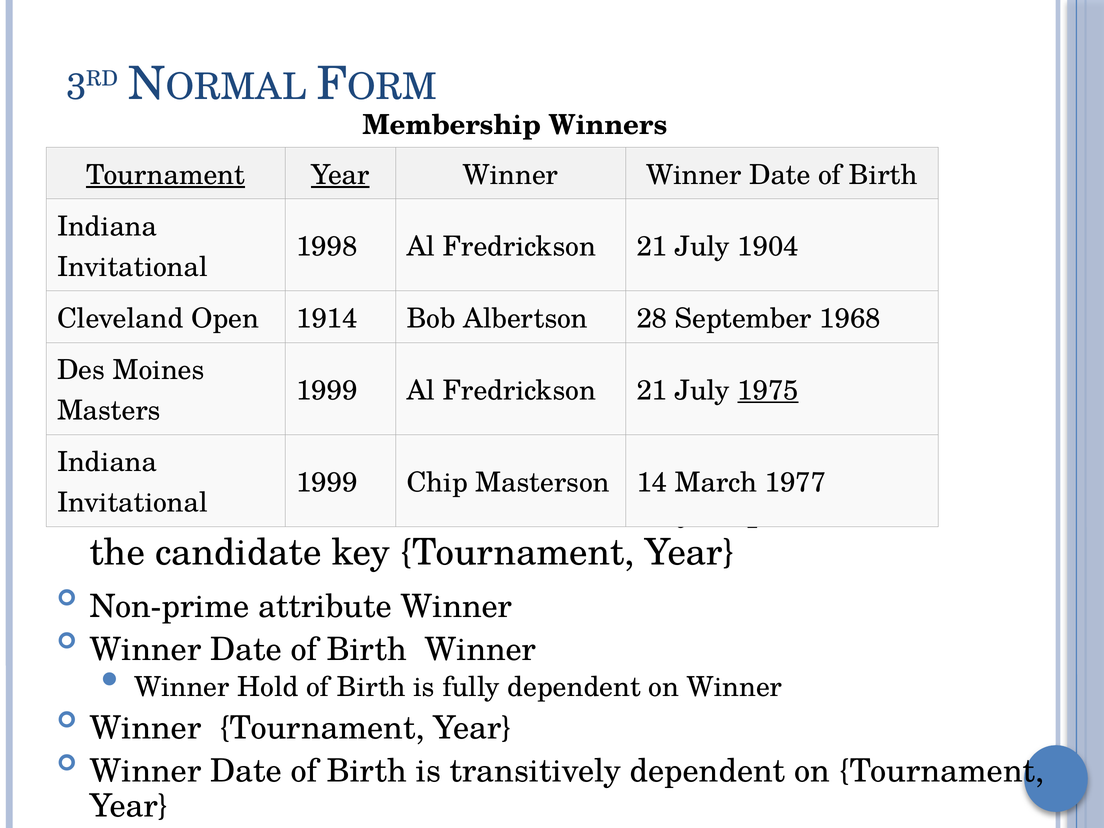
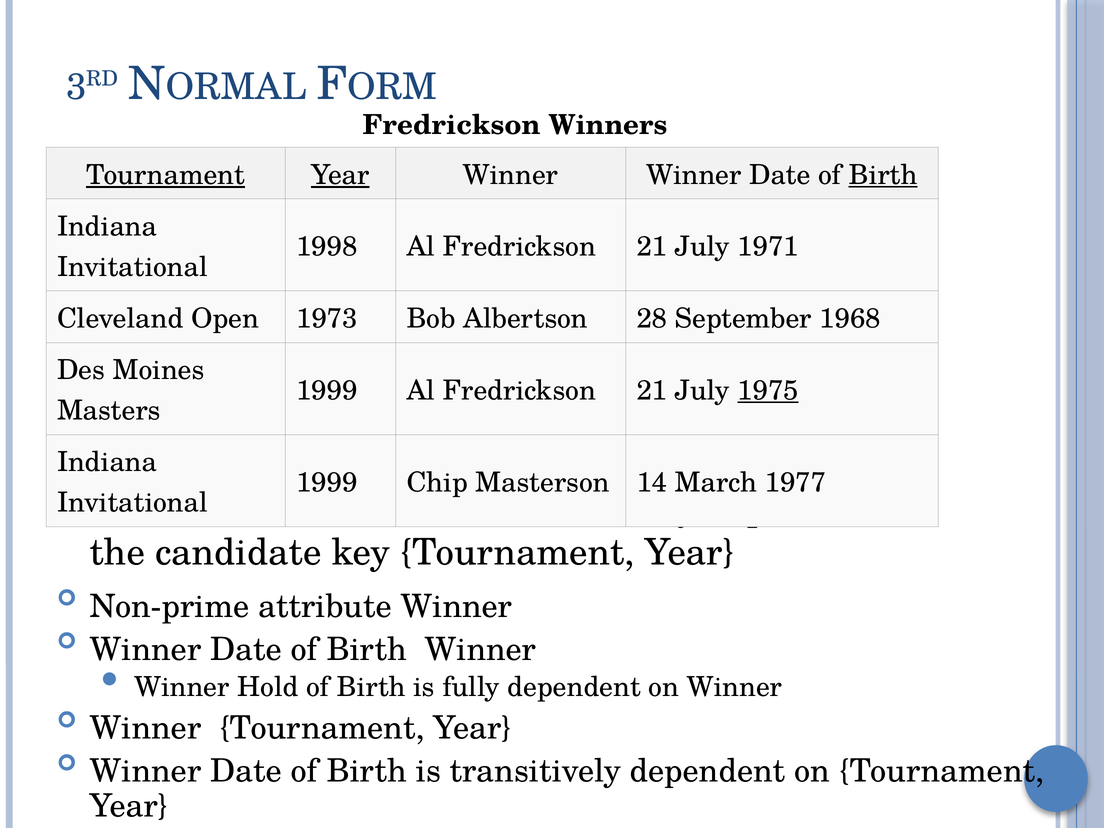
Membership at (452, 125): Membership -> Fredrickson
Birth at (883, 175) underline: none -> present
1904: 1904 -> 1971
1914: 1914 -> 1973
